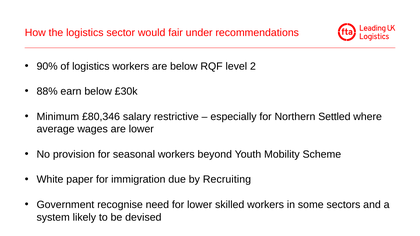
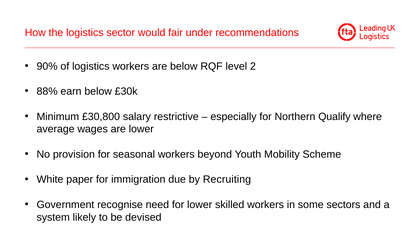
£80,346: £80,346 -> £30,800
Settled: Settled -> Qualify
